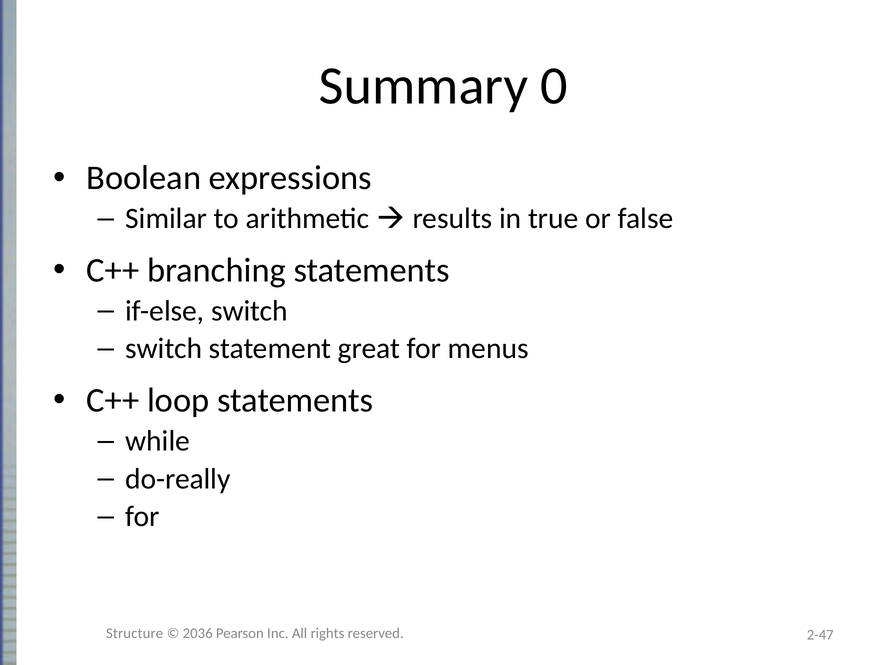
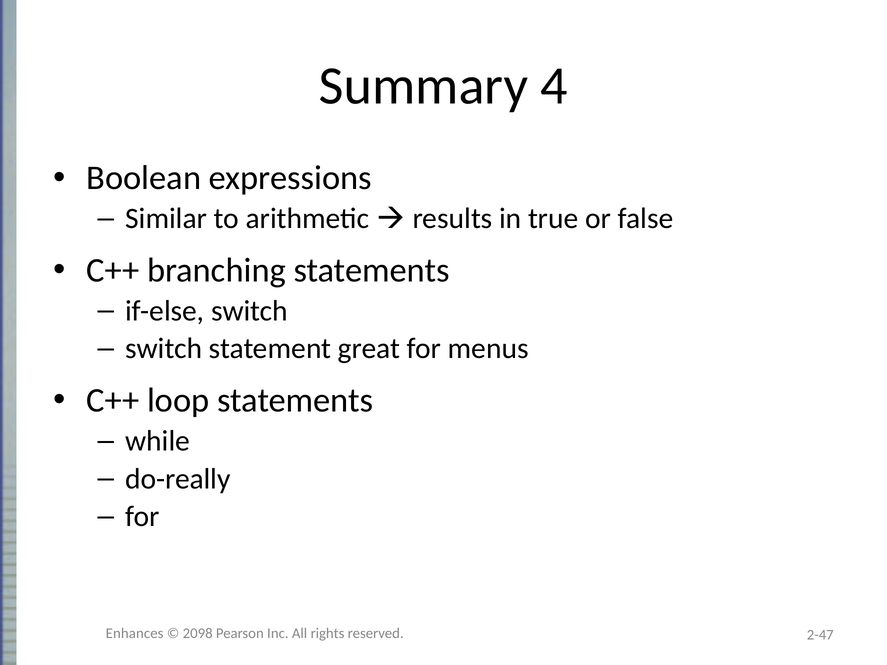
0: 0 -> 4
Structure: Structure -> Enhances
2036: 2036 -> 2098
